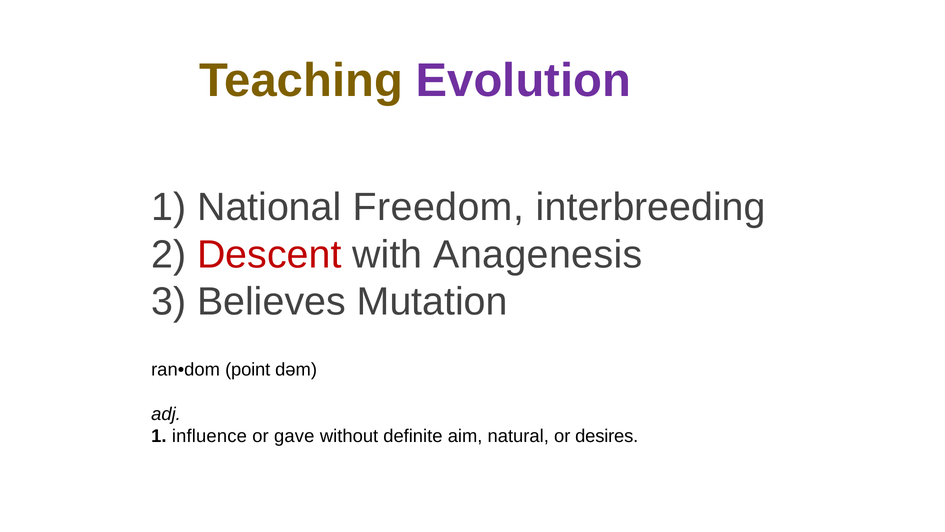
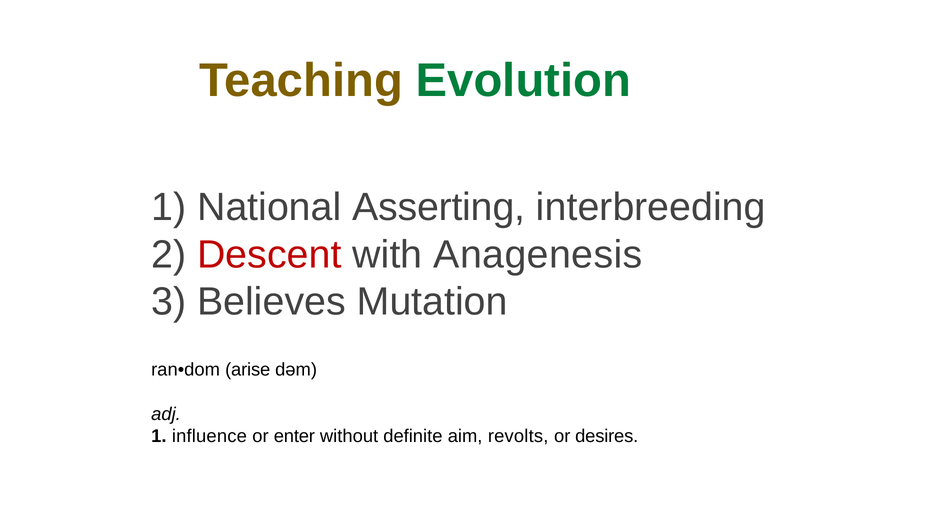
Evolution colour: purple -> green
Freedom: Freedom -> Asserting
point: point -> arise
gave: gave -> enter
natural: natural -> revolts
